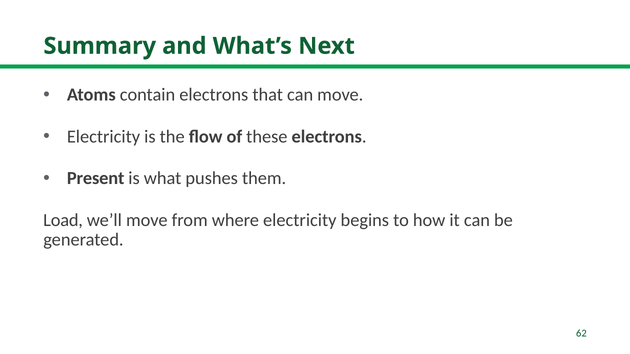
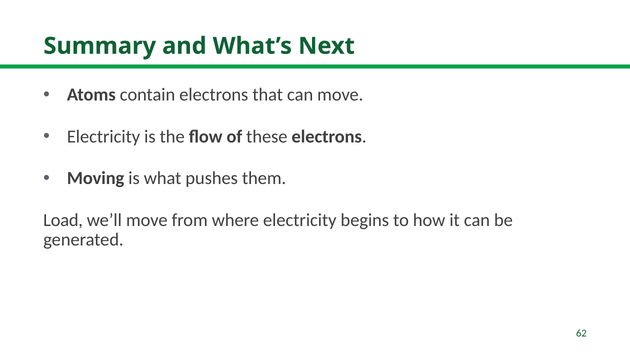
Present: Present -> Moving
